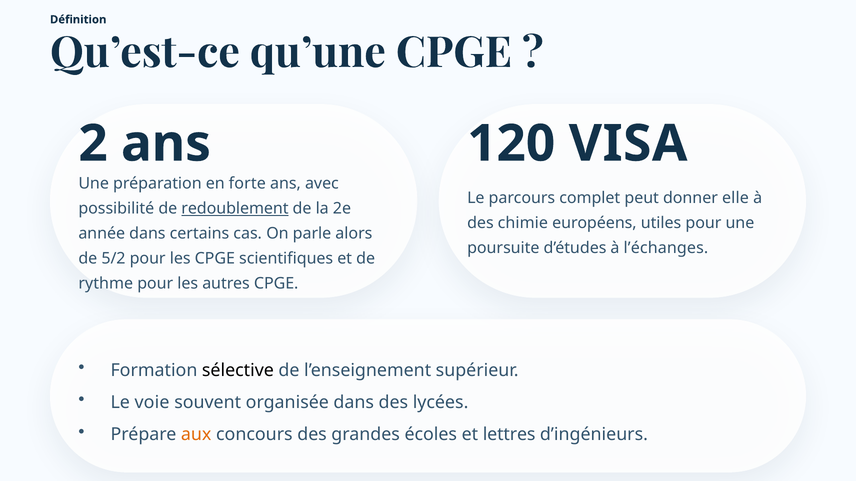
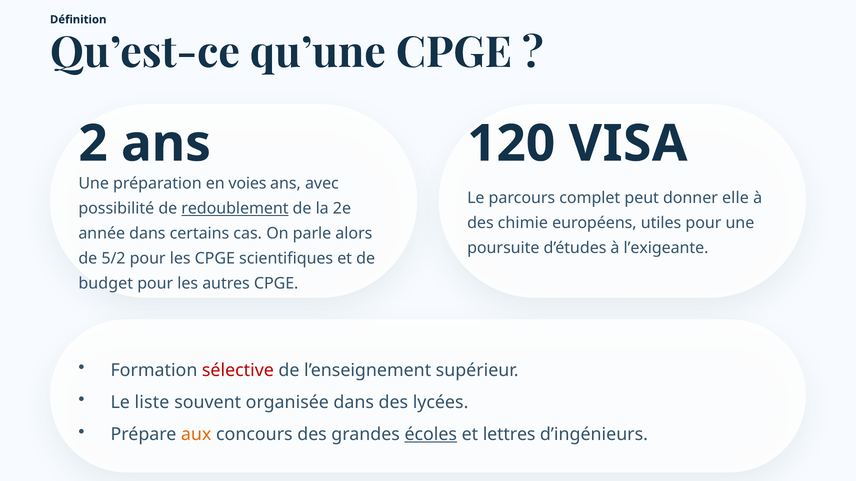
forte: forte -> voies
l’échanges: l’échanges -> l’exigeante
rythme: rythme -> budget
sélective colour: black -> red
voie: voie -> liste
écoles underline: none -> present
